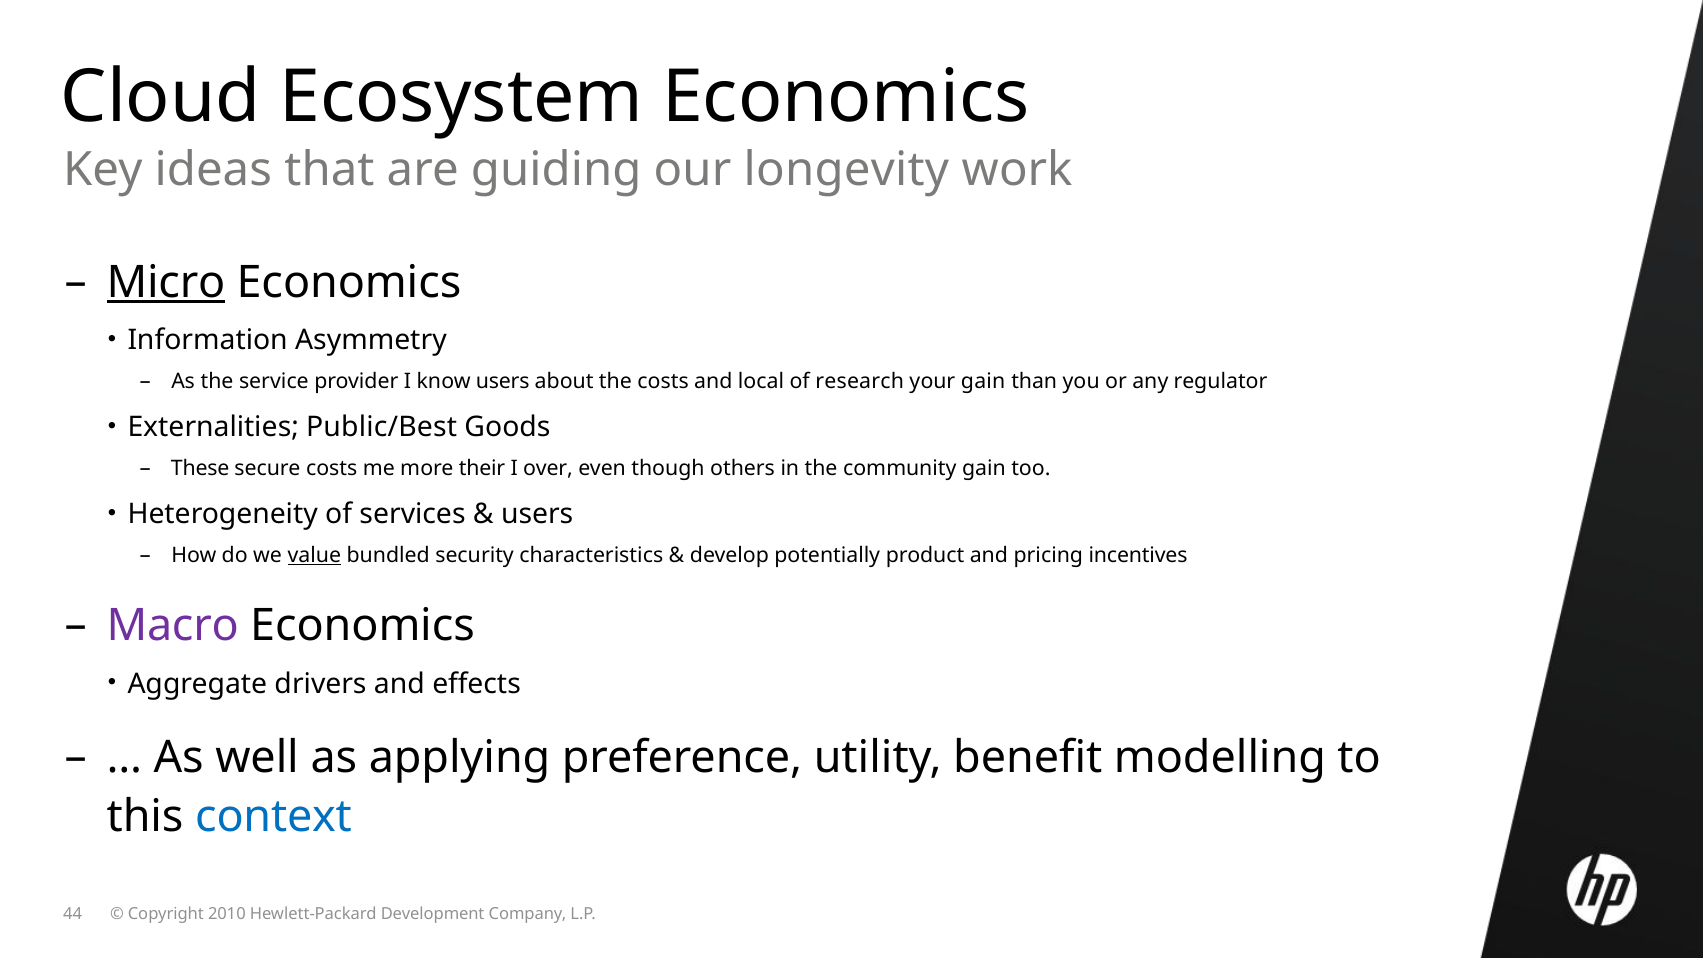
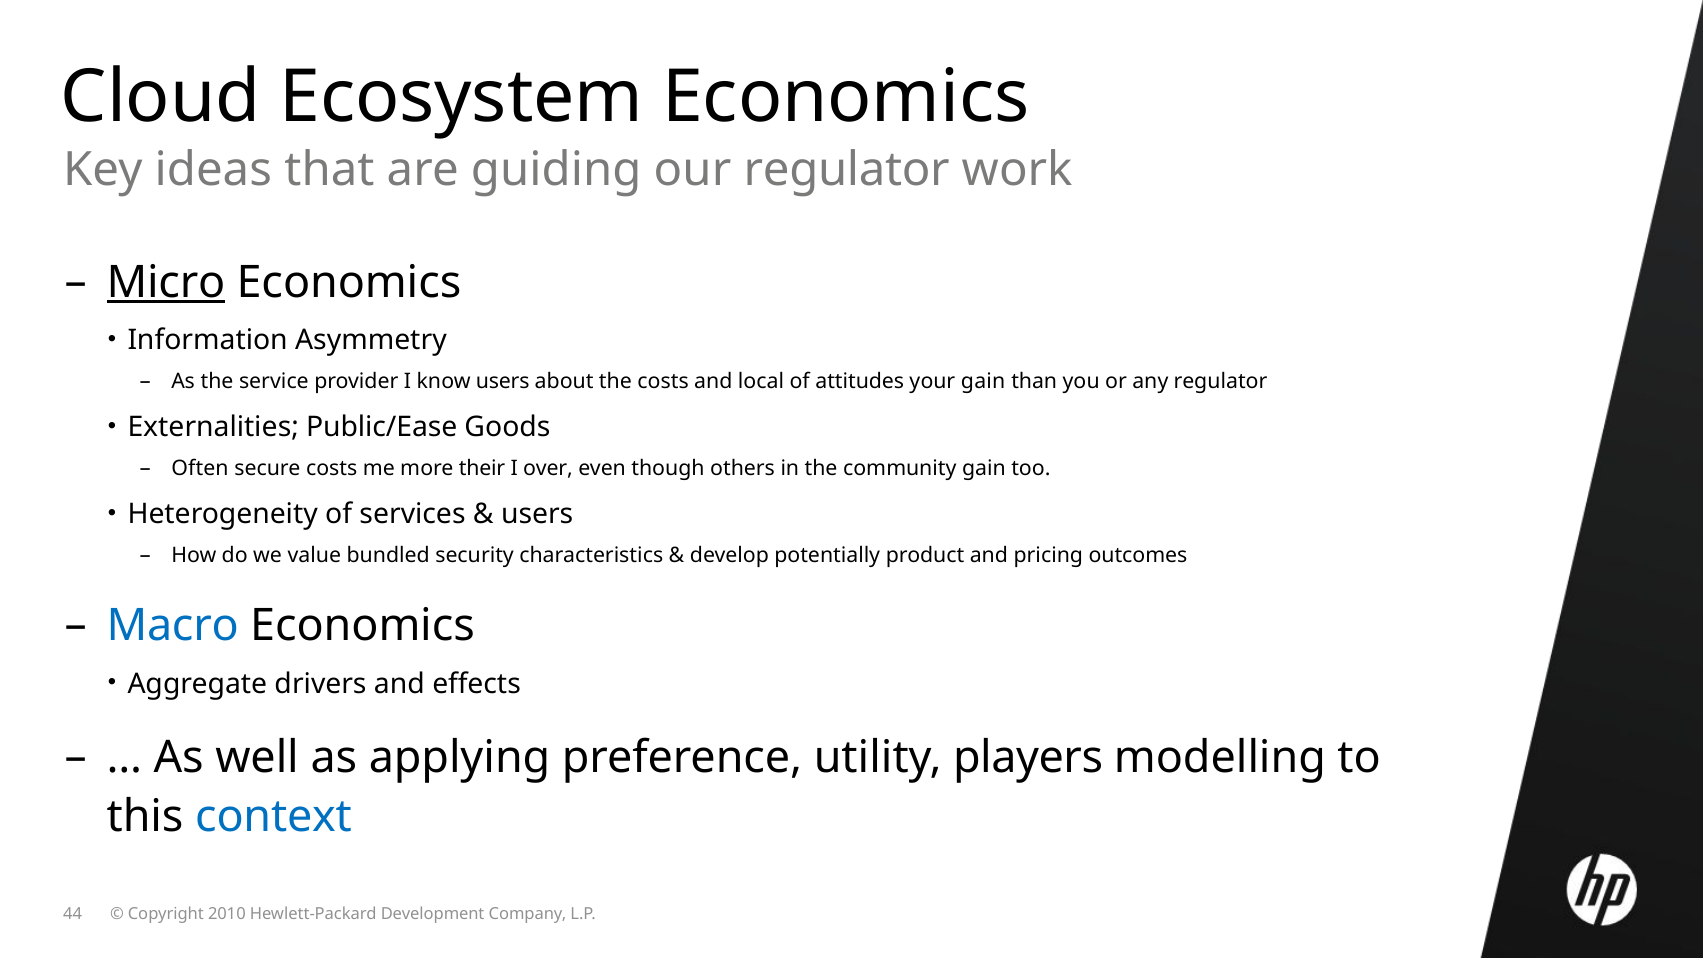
our longevity: longevity -> regulator
research: research -> attitudes
Public/Best: Public/Best -> Public/Ease
These: These -> Often
value underline: present -> none
incentives: incentives -> outcomes
Macro colour: purple -> blue
benefit: benefit -> players
